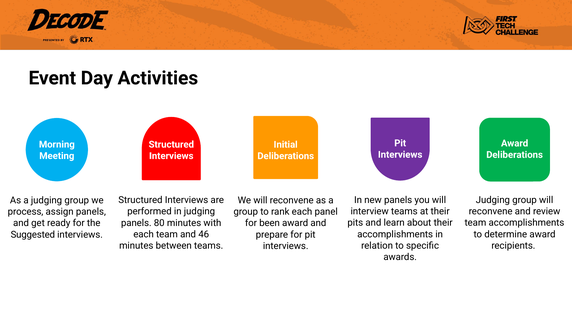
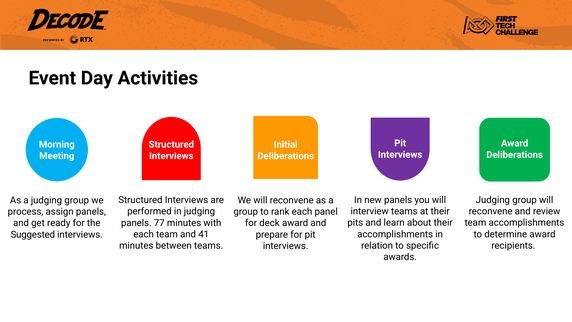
80: 80 -> 77
been: been -> deck
46: 46 -> 41
